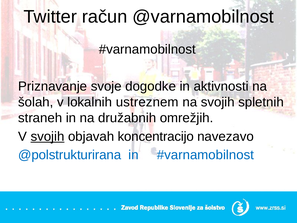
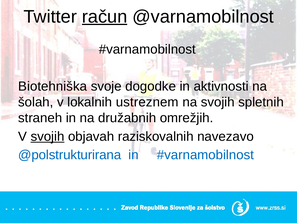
račun underline: none -> present
Priznavanje: Priznavanje -> Biotehniška
koncentracijo: koncentracijo -> raziskovalnih
